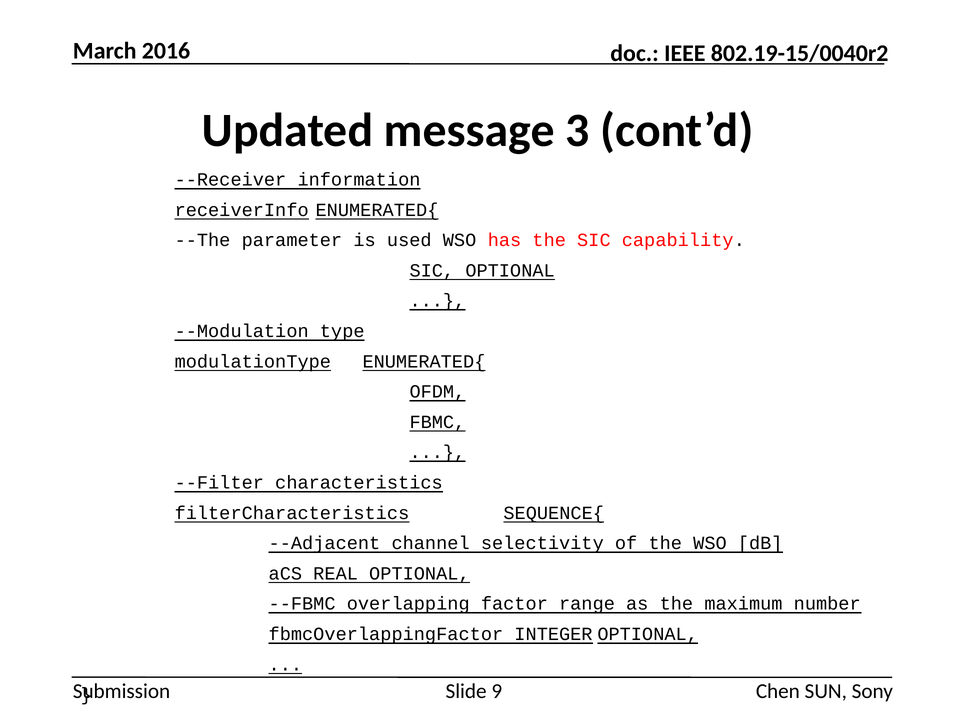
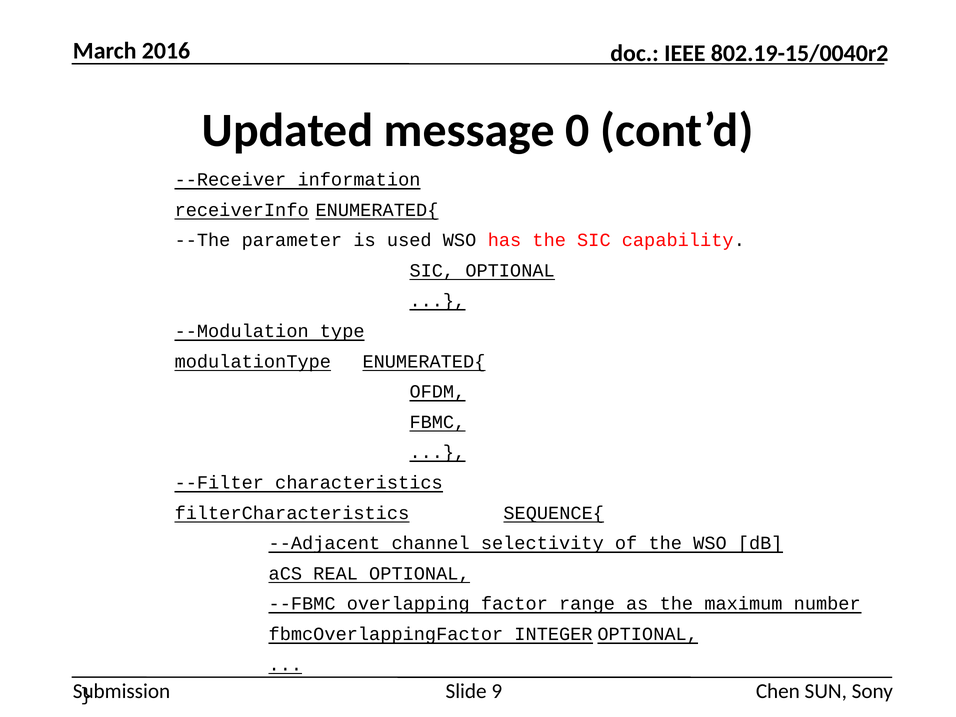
3: 3 -> 0
